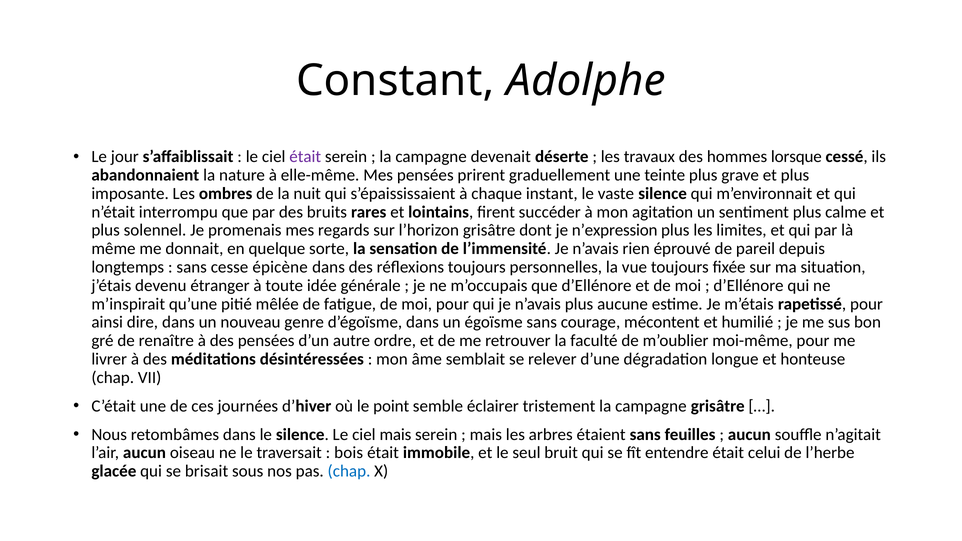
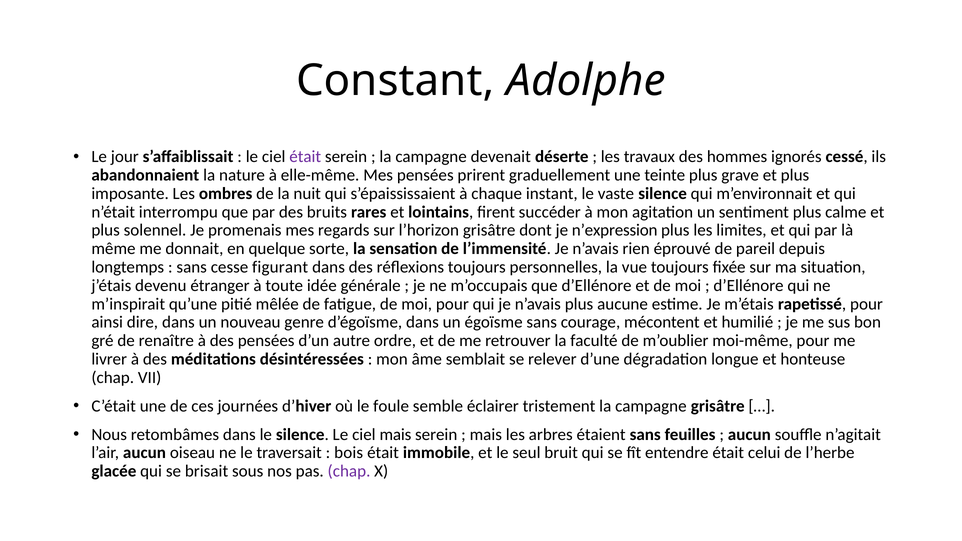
lorsque: lorsque -> ignorés
épicène: épicène -> figurant
point: point -> foule
chap at (349, 471) colour: blue -> purple
